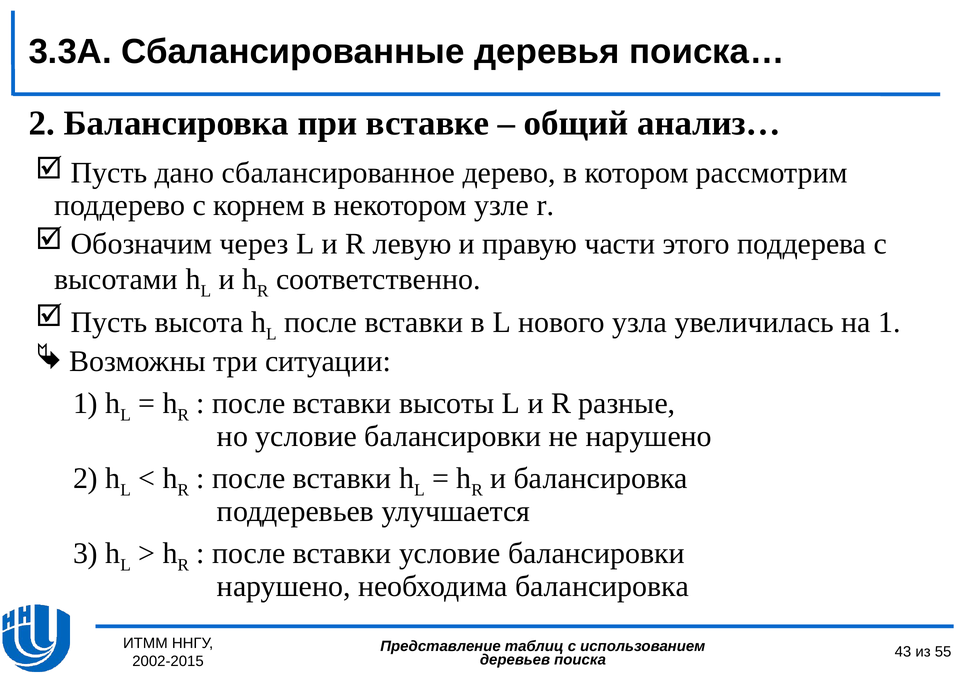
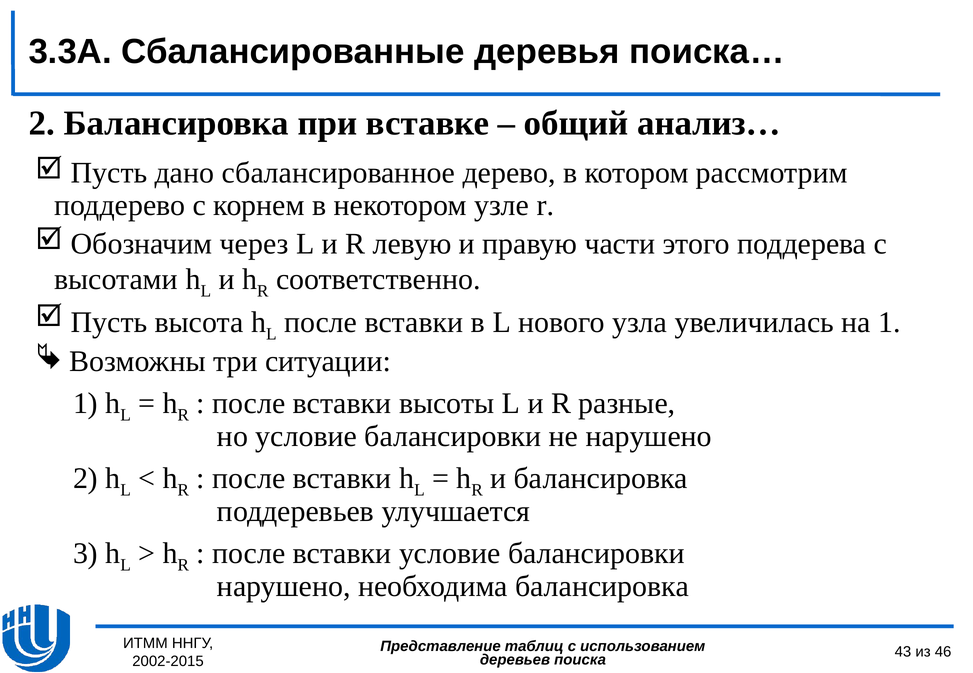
55: 55 -> 46
